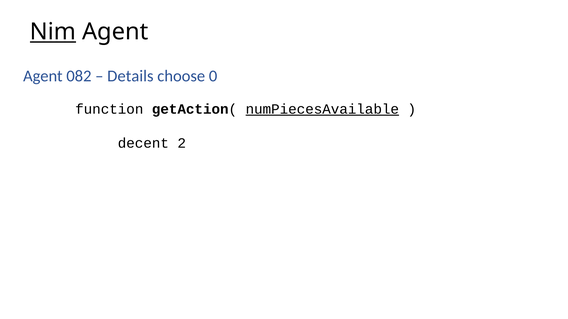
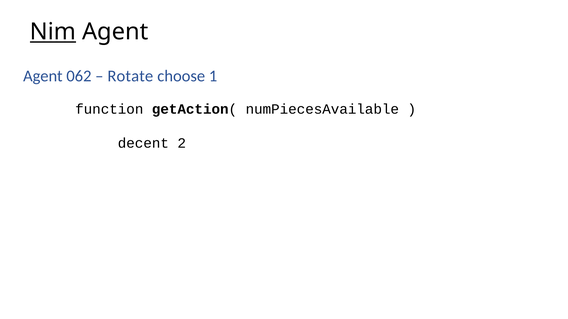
082: 082 -> 062
Details: Details -> Rotate
0: 0 -> 1
numPiecesAvailable underline: present -> none
